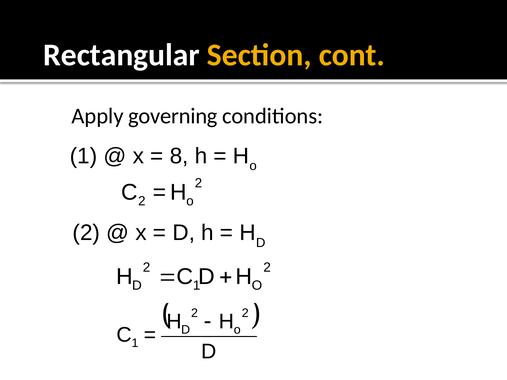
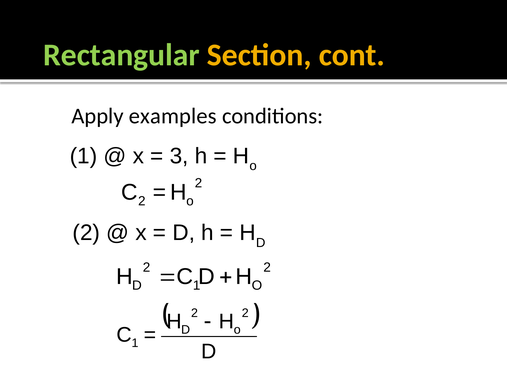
Rectangular colour: white -> light green
governing: governing -> examples
8: 8 -> 3
